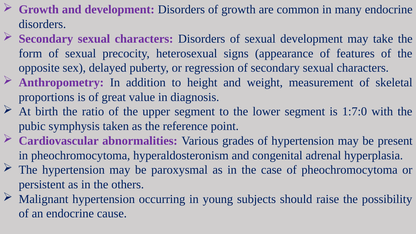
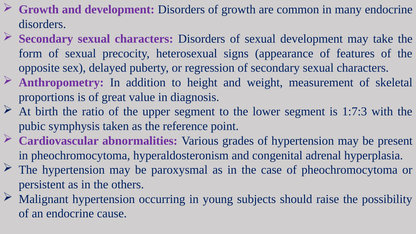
1:7:0: 1:7:0 -> 1:7:3
